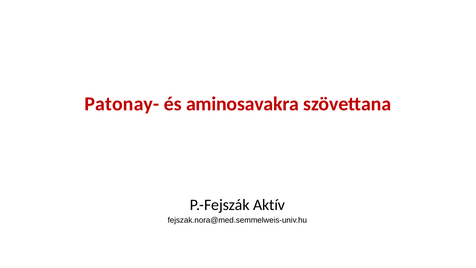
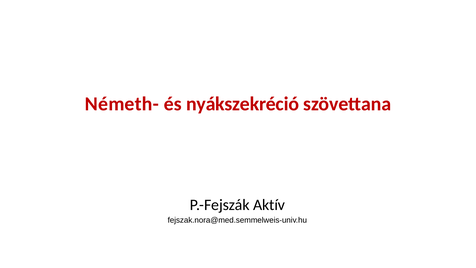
Patonay-: Patonay- -> Németh-
aminosavakra: aminosavakra -> nyákszekréció
